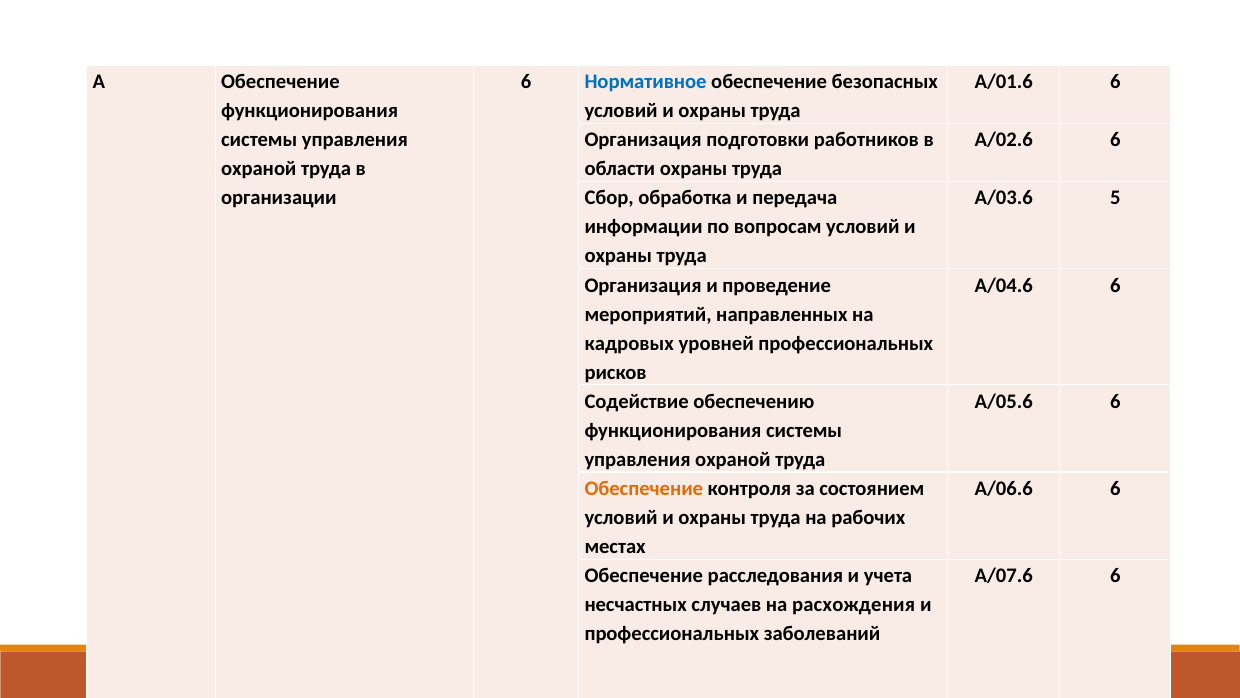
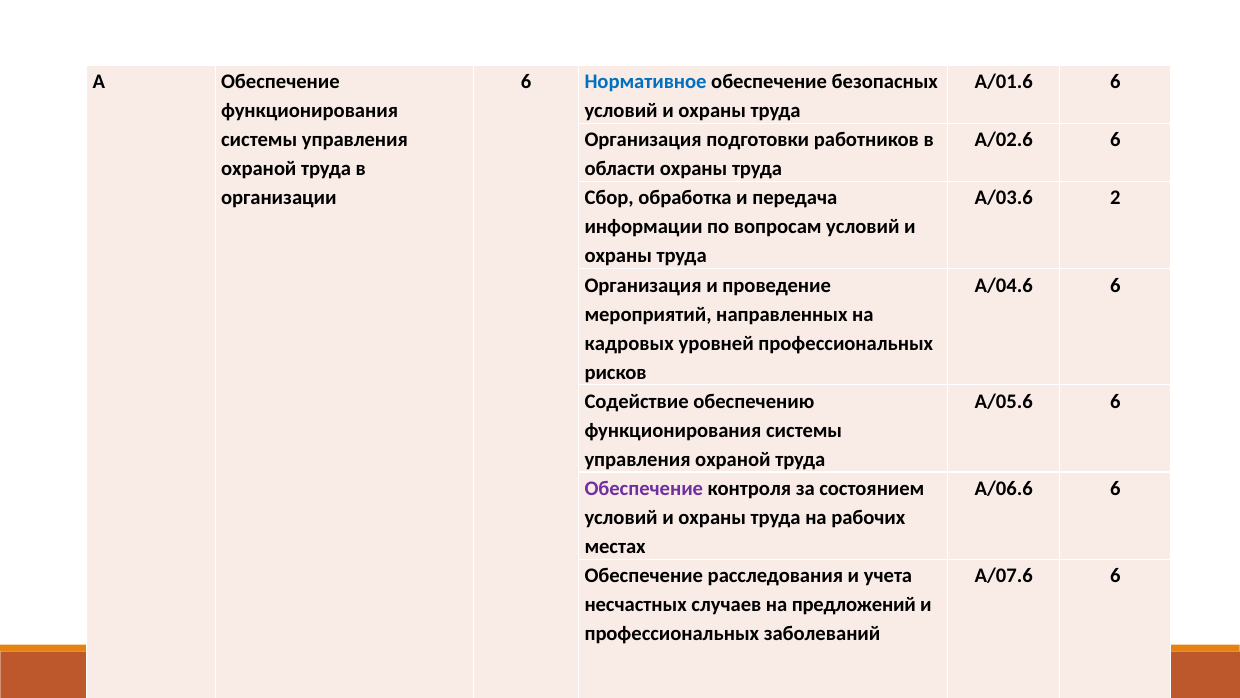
5: 5 -> 2
Обеспечение at (644, 488) colour: orange -> purple
расхождения: расхождения -> предложений
